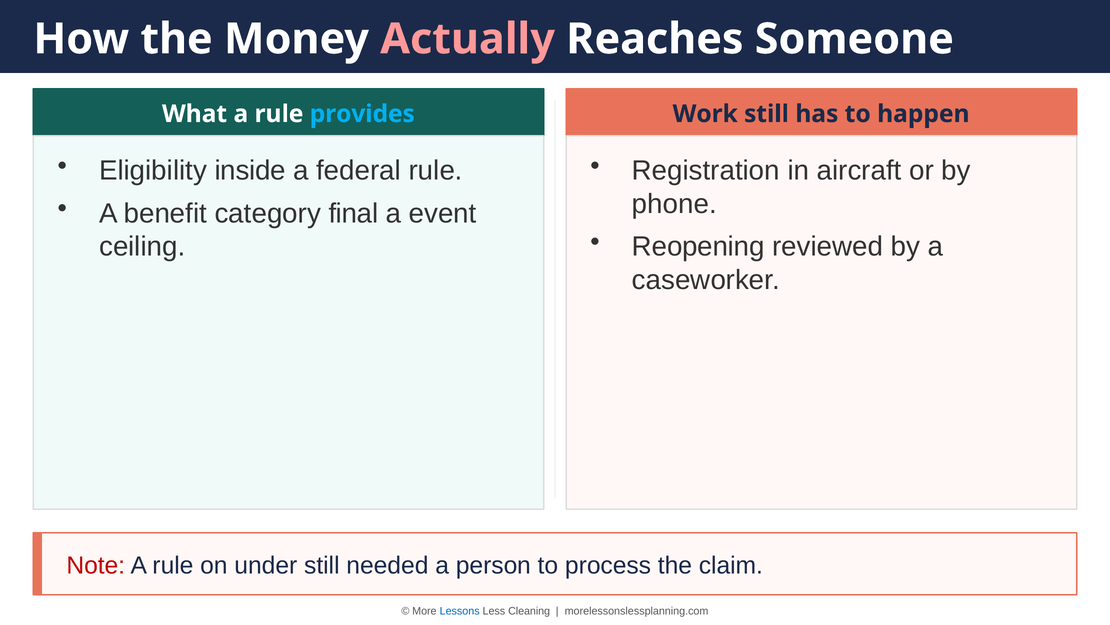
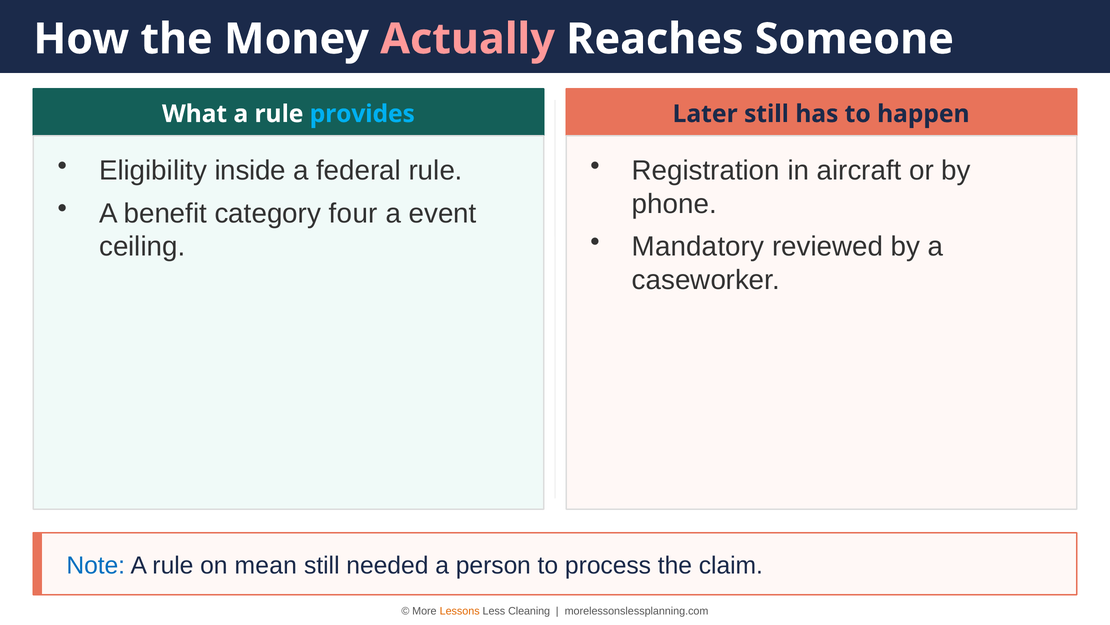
Work: Work -> Later
final: final -> four
Reopening: Reopening -> Mandatory
Note colour: red -> blue
under: under -> mean
Lessons colour: blue -> orange
